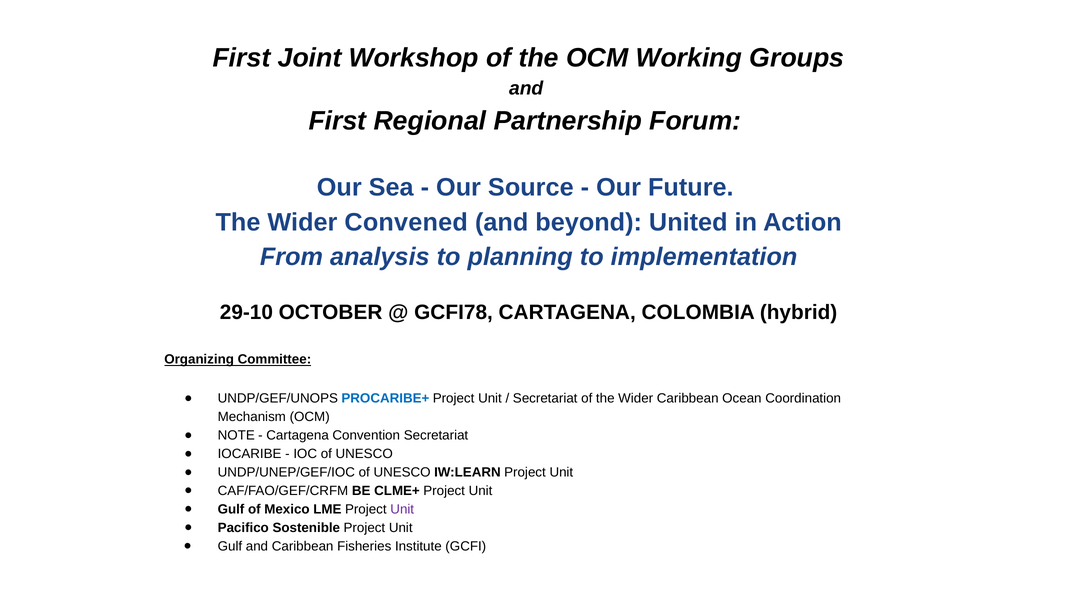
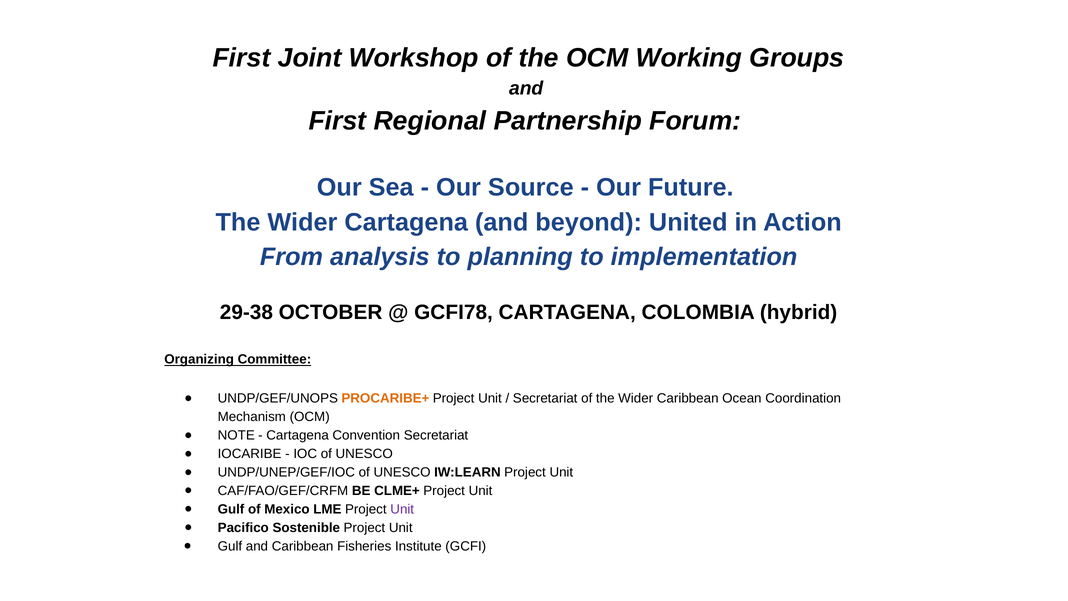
Wider Convened: Convened -> Cartagena
29-10: 29-10 -> 29-38
PROCARIBE+ colour: blue -> orange
